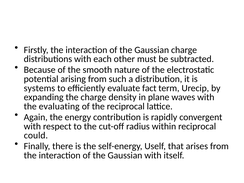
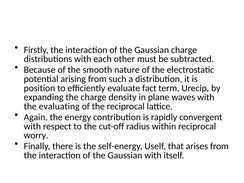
systems: systems -> position
could: could -> worry
